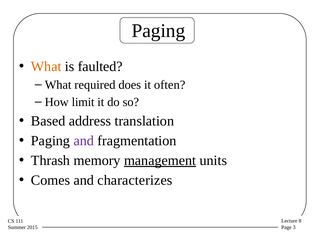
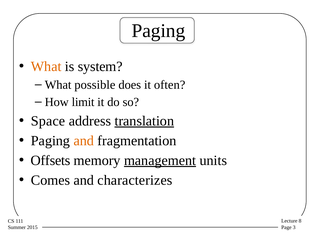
faulted: faulted -> system
required: required -> possible
Based: Based -> Space
translation underline: none -> present
and at (84, 141) colour: purple -> orange
Thrash: Thrash -> Offsets
